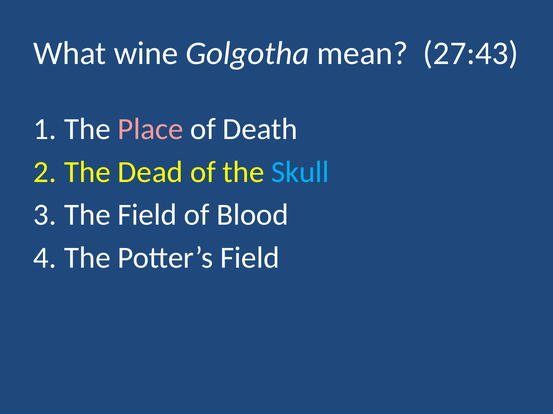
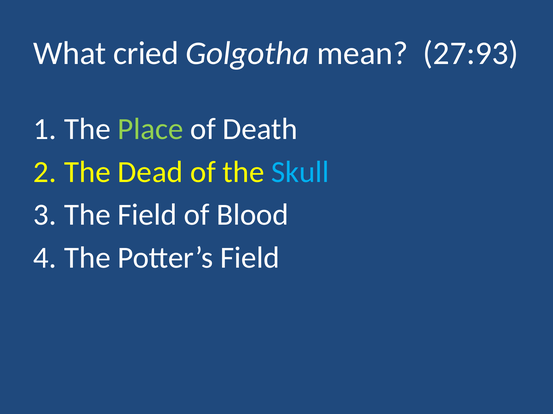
wine: wine -> cried
27:43: 27:43 -> 27:93
Place colour: pink -> light green
